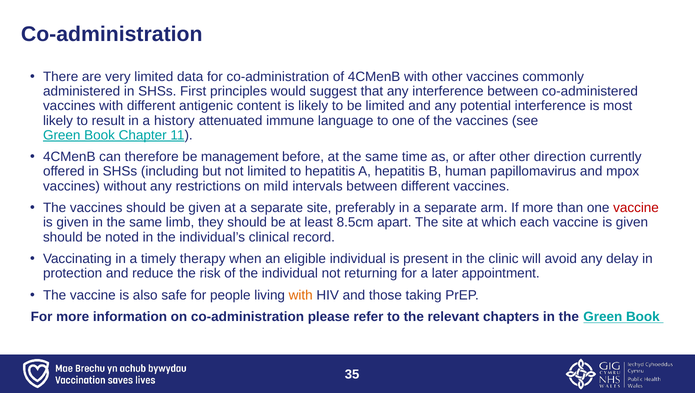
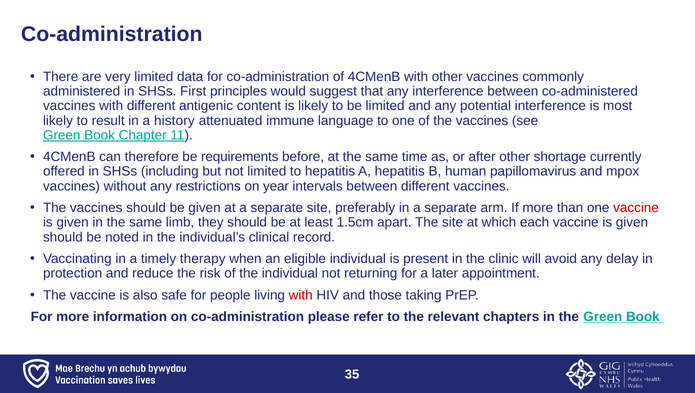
management: management -> requirements
direction: direction -> shortage
mild: mild -> year
8.5cm: 8.5cm -> 1.5cm
with at (301, 295) colour: orange -> red
